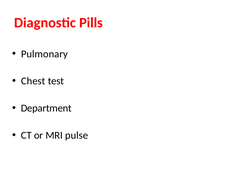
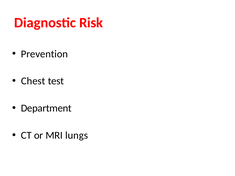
Pills: Pills -> Risk
Pulmonary: Pulmonary -> Prevention
pulse: pulse -> lungs
